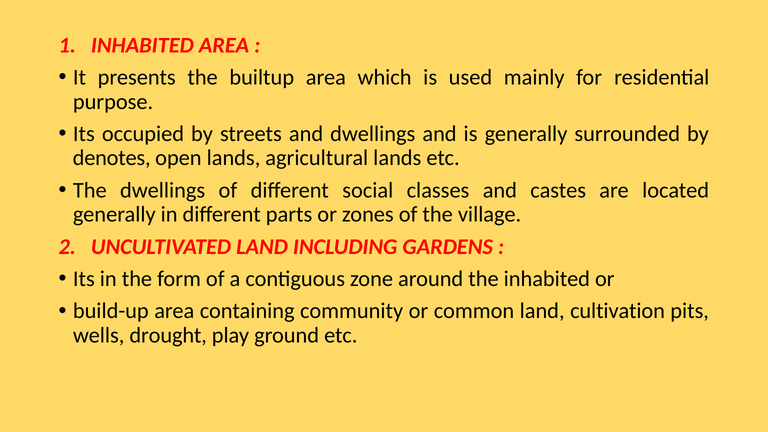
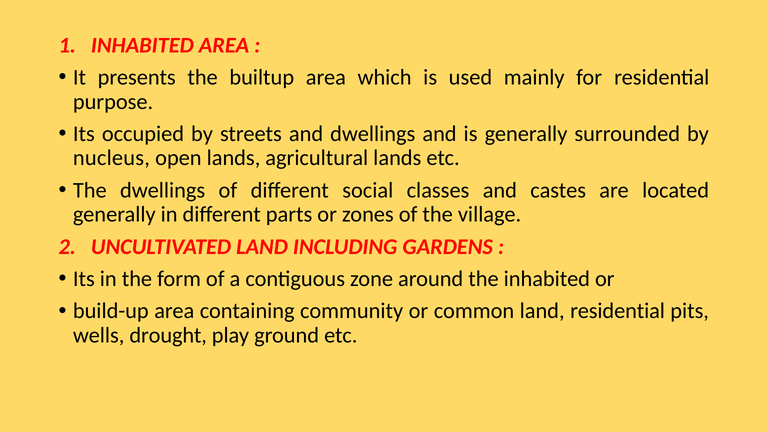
denotes: denotes -> nucleus
land cultivation: cultivation -> residential
